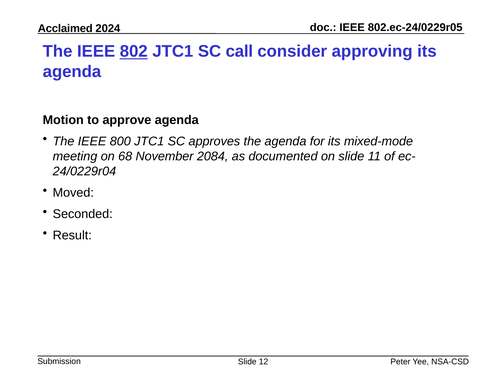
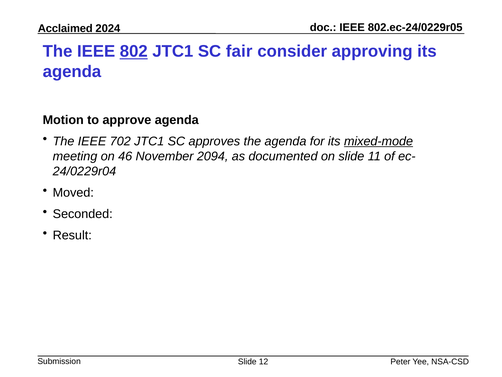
call: call -> fair
800: 800 -> 702
mixed-mode underline: none -> present
68: 68 -> 46
2084: 2084 -> 2094
